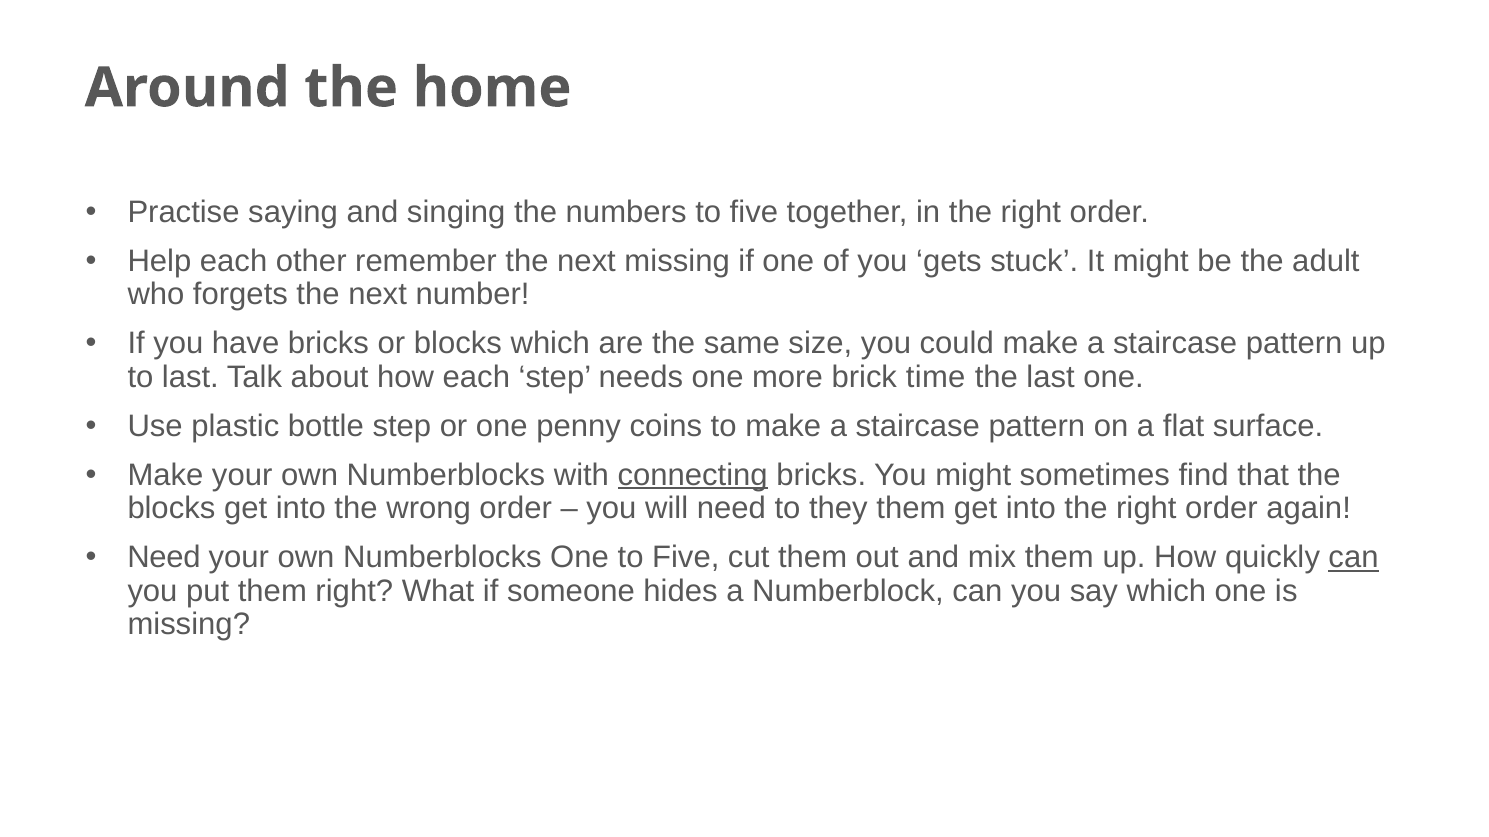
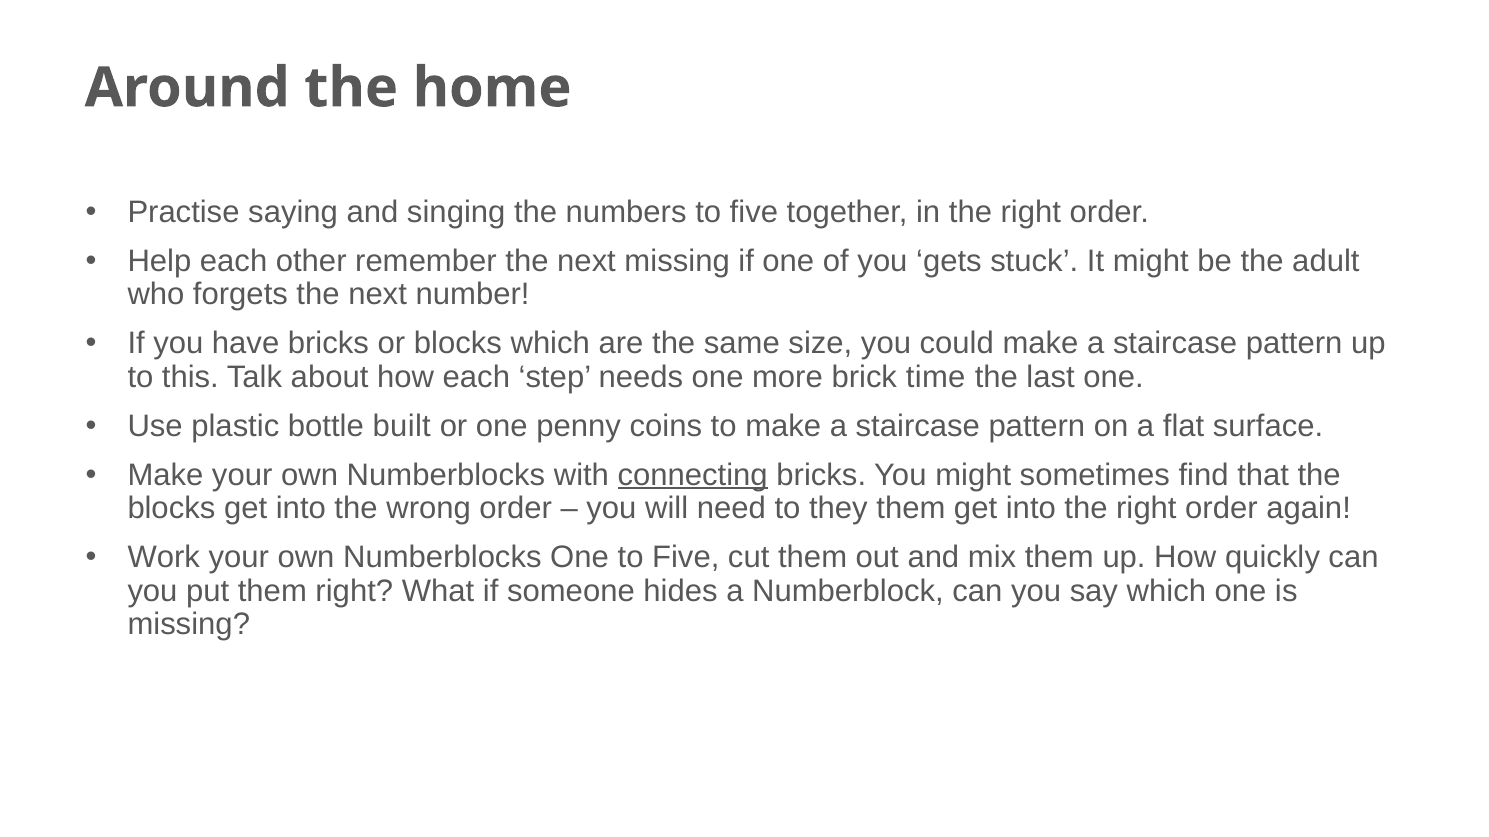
to last: last -> this
bottle step: step -> built
Need at (164, 558): Need -> Work
can at (1354, 558) underline: present -> none
